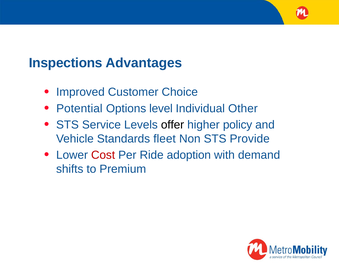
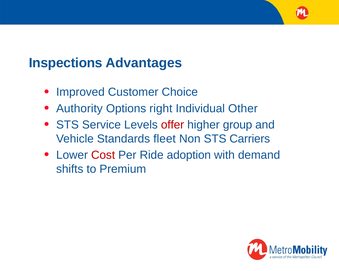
Potential: Potential -> Authority
level: level -> right
offer colour: black -> red
policy: policy -> group
Provide: Provide -> Carriers
